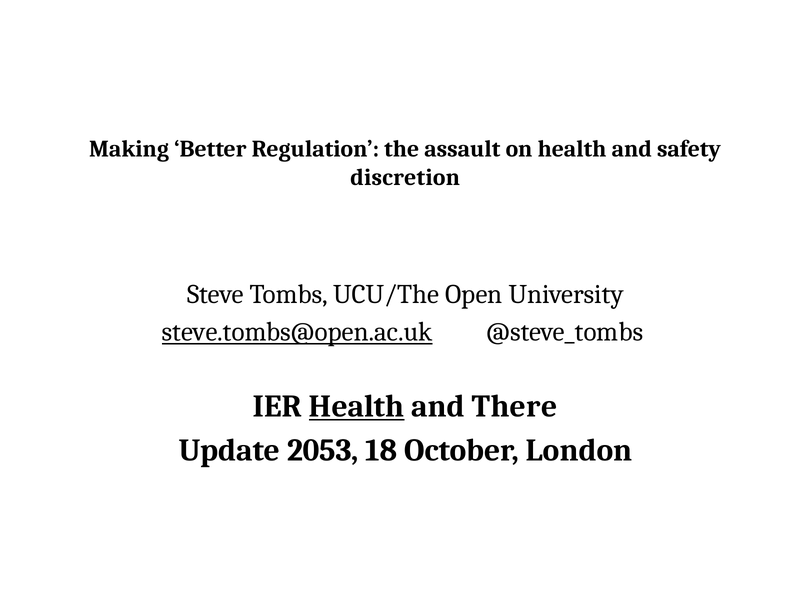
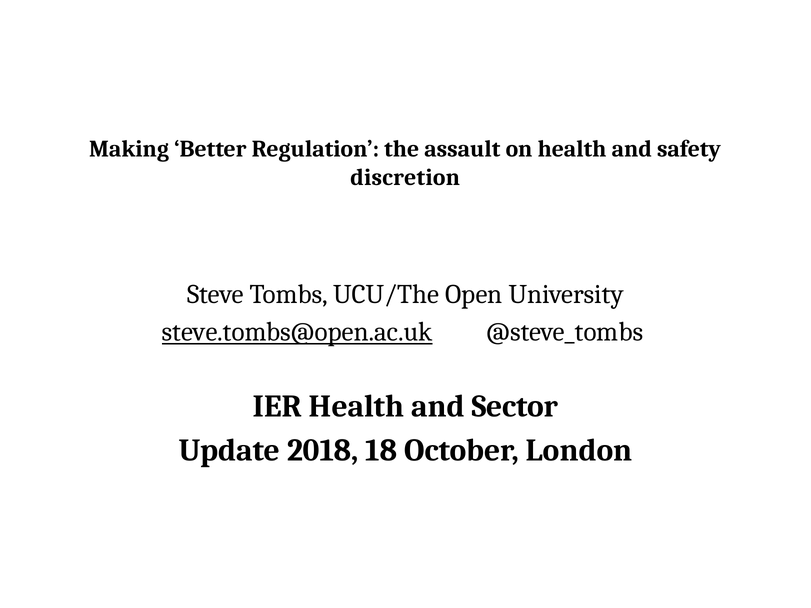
Health at (357, 406) underline: present -> none
There: There -> Sector
2053: 2053 -> 2018
